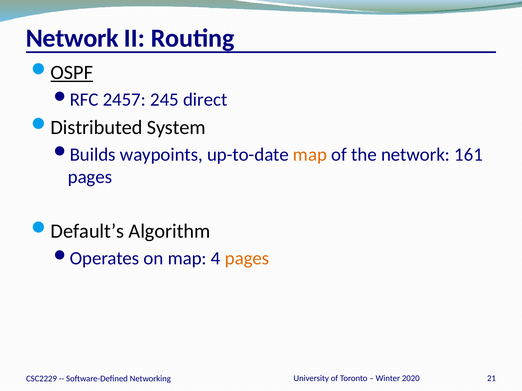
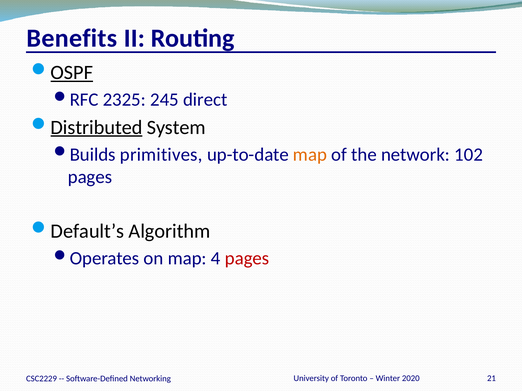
Network at (72, 38): Network -> Benefits
2457: 2457 -> 2325
Distributed underline: none -> present
waypoints: waypoints -> primitives
161: 161 -> 102
pages at (247, 259) colour: orange -> red
